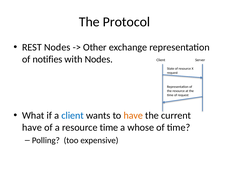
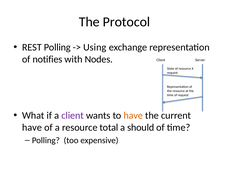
REST Nodes: Nodes -> Polling
Other: Other -> Using
client at (73, 116) colour: blue -> purple
resource time: time -> total
whose: whose -> should
